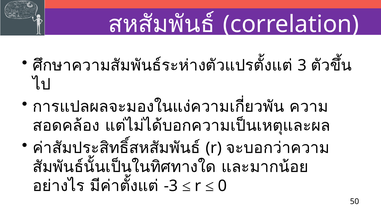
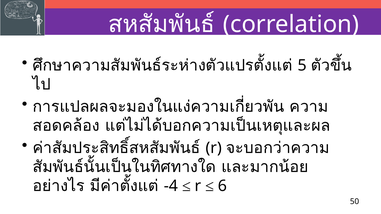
3: 3 -> 5
-3: -3 -> -4
0: 0 -> 6
